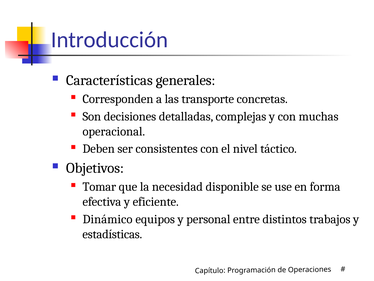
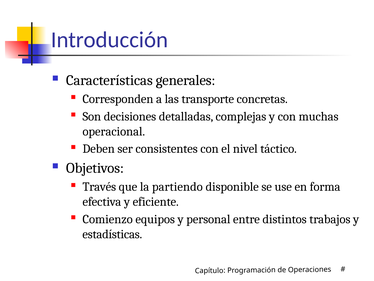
Tomar: Tomar -> Través
necesidad: necesidad -> partiendo
Dinámico: Dinámico -> Comienzo
